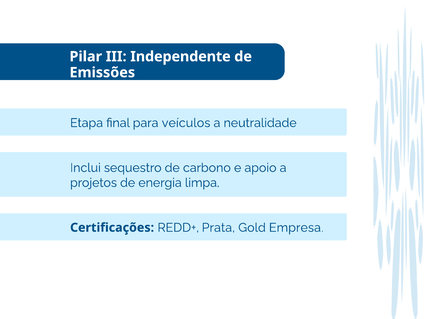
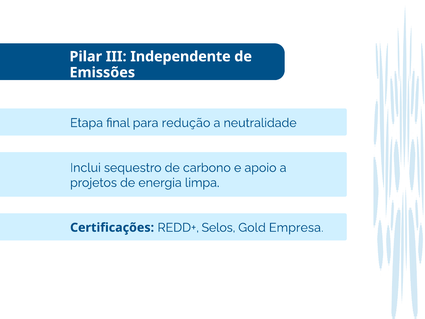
veículos: veículos -> redução
Prata: Prata -> Selos
